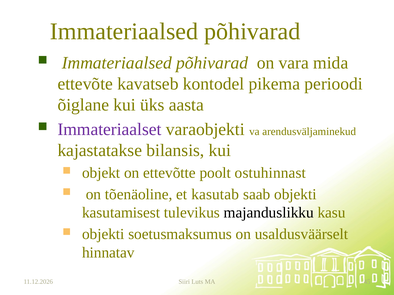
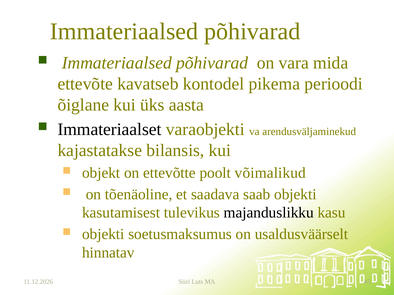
Immateriaalset colour: purple -> black
ostuhinnast: ostuhinnast -> võimalikud
kasutab: kasutab -> saadava
